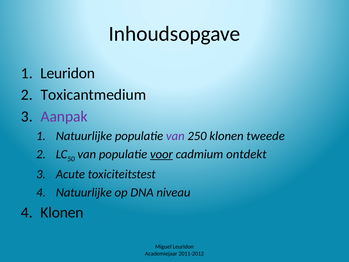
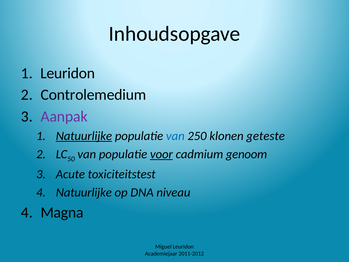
Toxicantmedium: Toxicantmedium -> Controlemedium
Natuurlijke at (84, 136) underline: none -> present
van at (175, 136) colour: purple -> blue
tweede: tweede -> geteste
ontdekt: ontdekt -> genoom
Klonen at (62, 212): Klonen -> Magna
